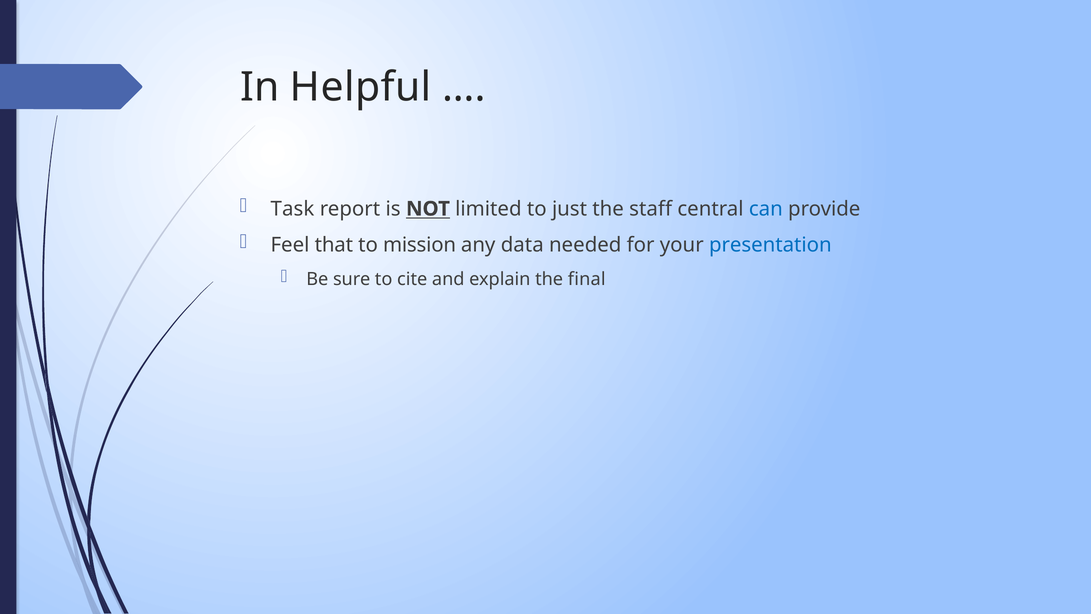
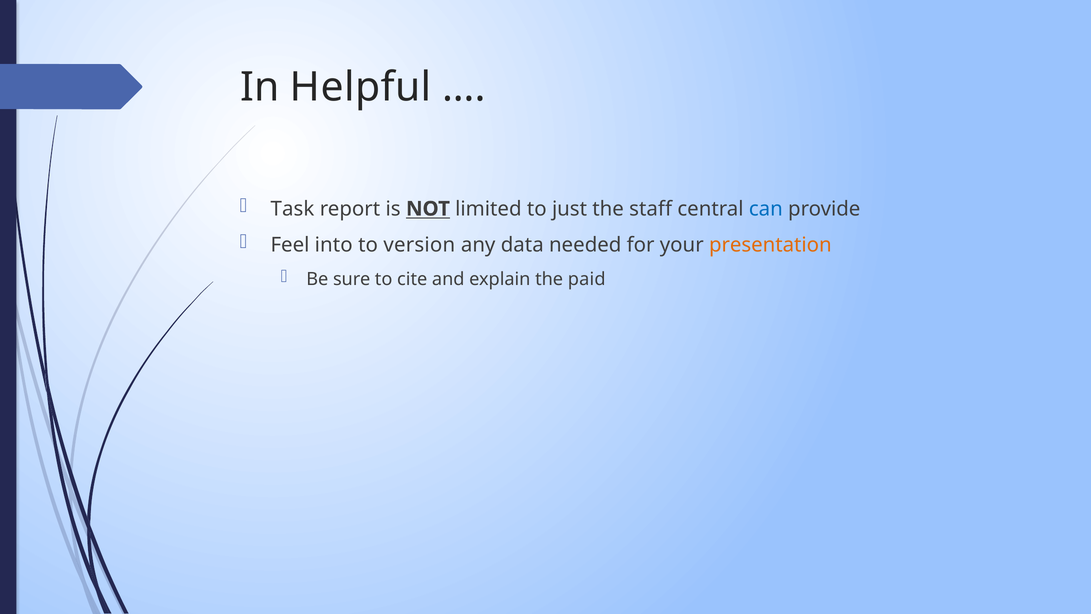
that: that -> into
mission: mission -> version
presentation colour: blue -> orange
final: final -> paid
